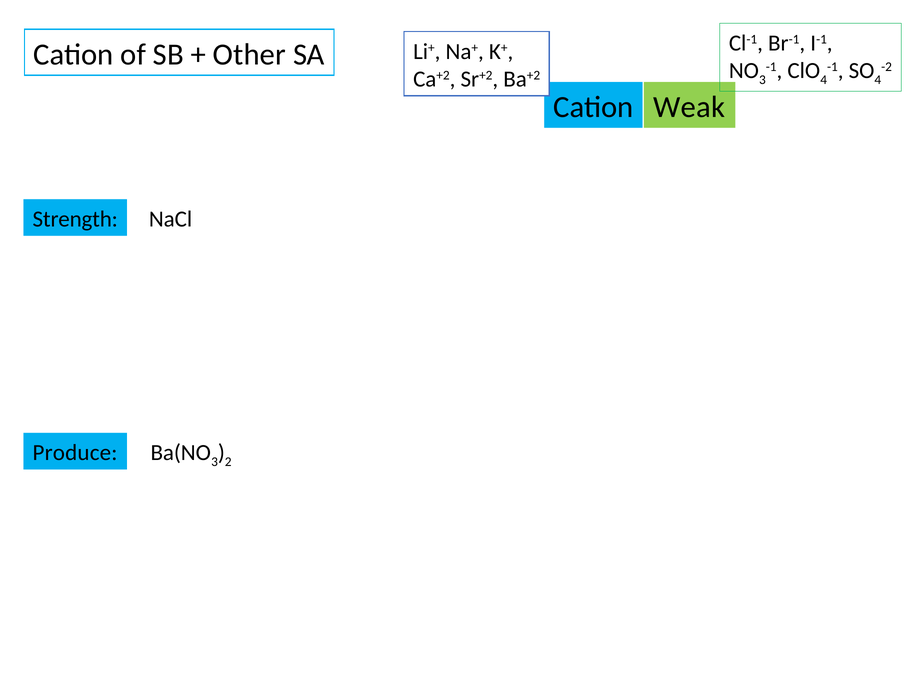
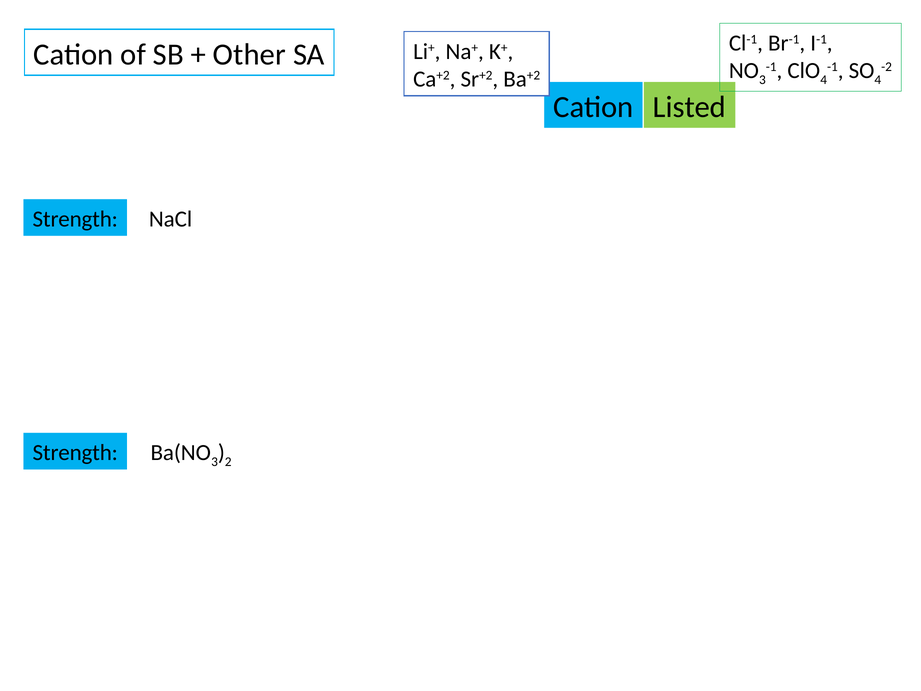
Weak: Weak -> Listed
Produce at (75, 453): Produce -> Strength
